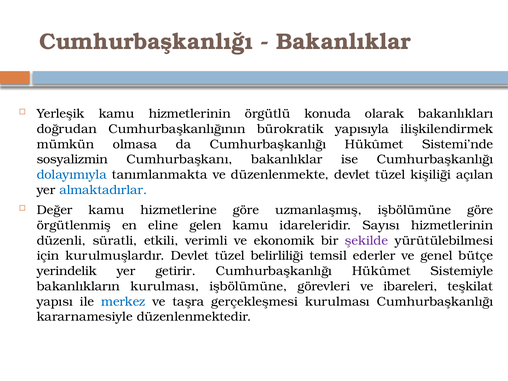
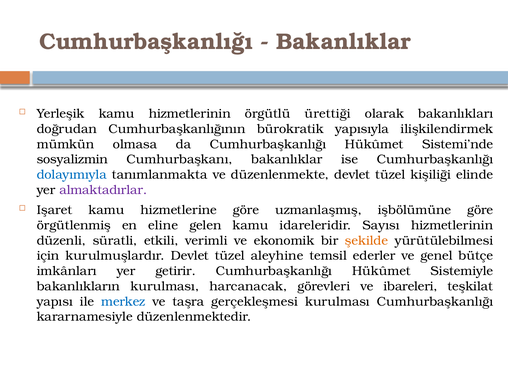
konuda: konuda -> ürettiği
açılan: açılan -> elinde
almaktadırlar colour: blue -> purple
Değer: Değer -> Işaret
şekilde colour: purple -> orange
belirliliği: belirliliği -> aleyhine
yerindelik: yerindelik -> imkânları
kurulması işbölümüne: işbölümüne -> harcanacak
